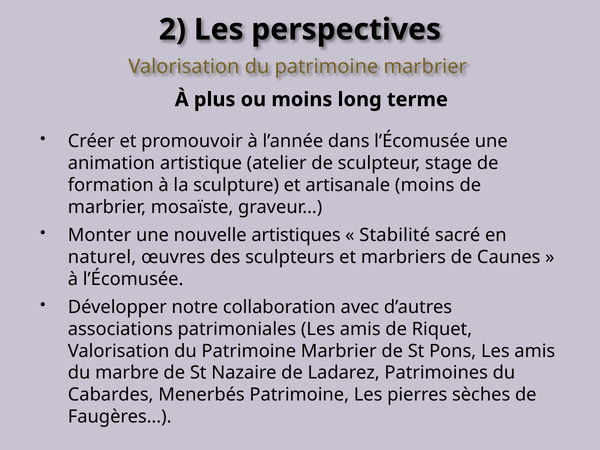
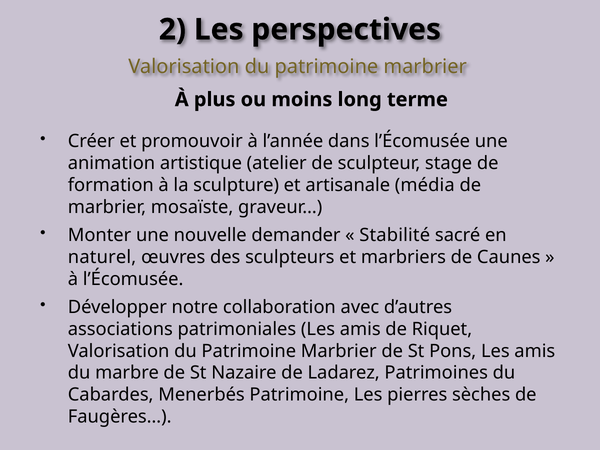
artisanale moins: moins -> média
artistiques: artistiques -> demander
